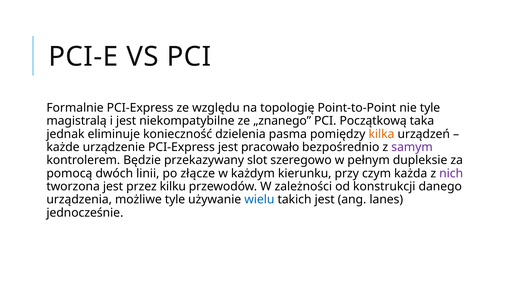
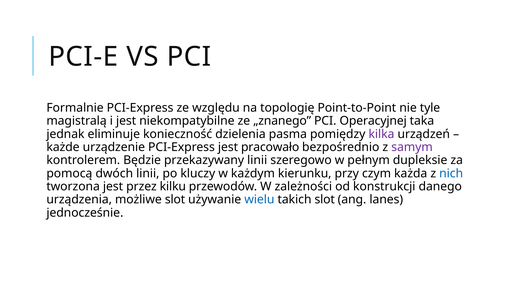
Początkową: Początkową -> Operacyjnej
kilka colour: orange -> purple
przekazywany slot: slot -> linii
złącze: złącze -> kluczy
nich colour: purple -> blue
możliwe tyle: tyle -> slot
takich jest: jest -> slot
